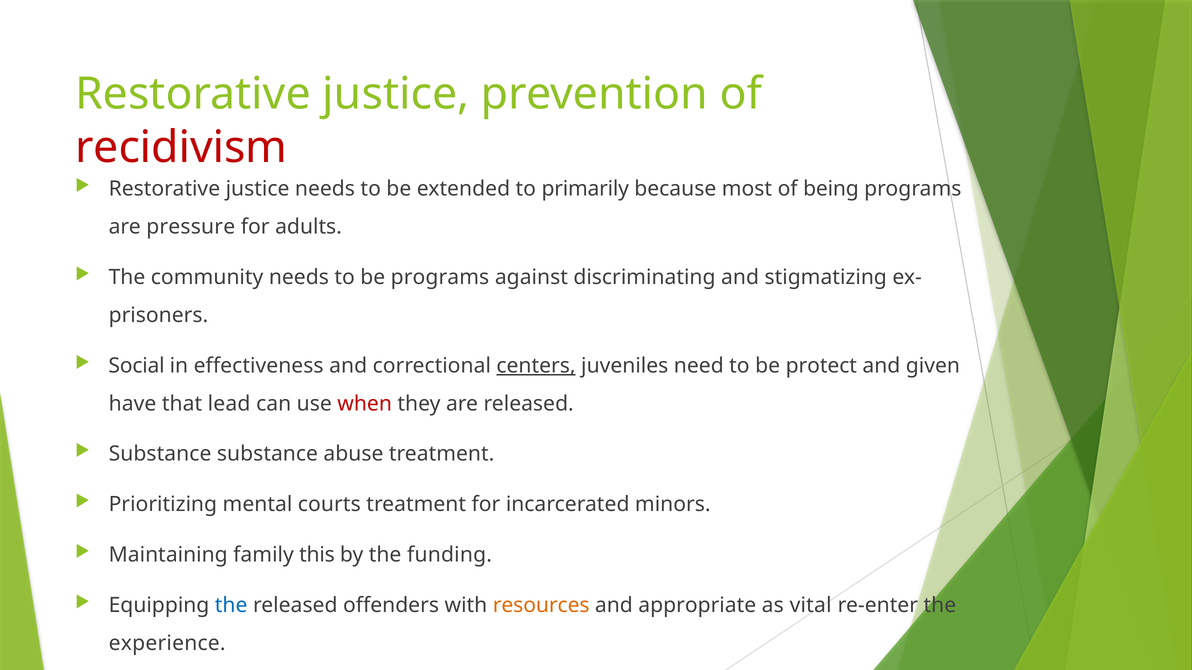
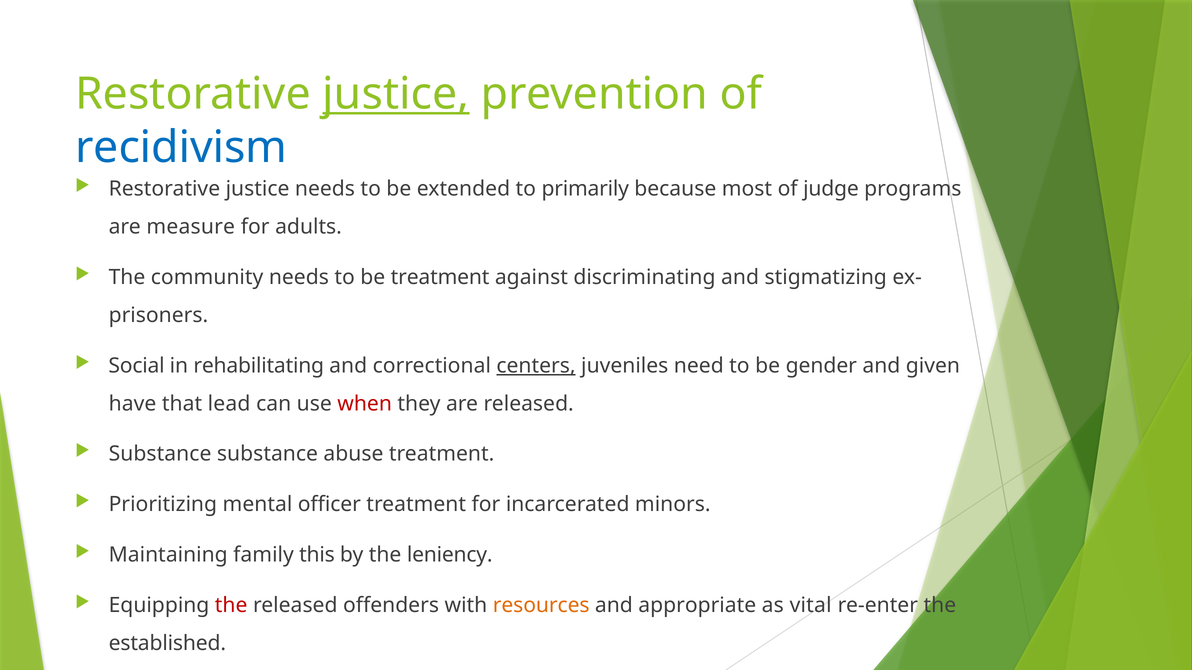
justice at (396, 94) underline: none -> present
recidivism colour: red -> blue
being: being -> judge
pressure: pressure -> measure
be programs: programs -> treatment
effectiveness: effectiveness -> rehabilitating
protect: protect -> gender
courts: courts -> officer
funding: funding -> leniency
the at (231, 606) colour: blue -> red
experience: experience -> established
